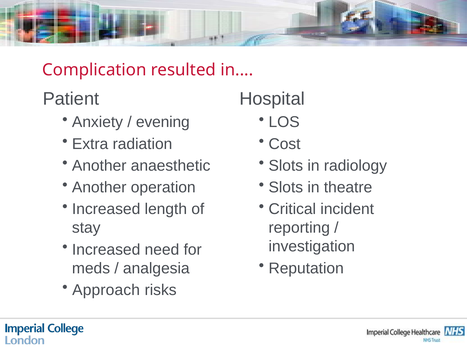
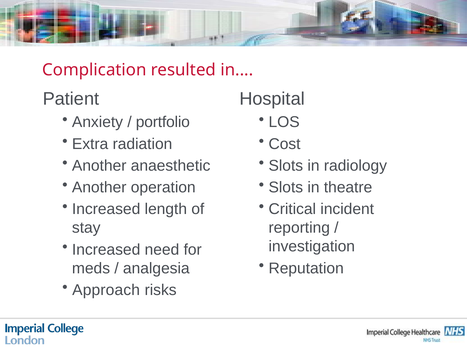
evening: evening -> portfolio
